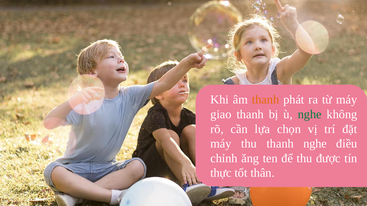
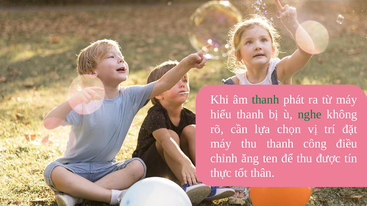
thanh at (266, 100) colour: orange -> green
giao: giao -> hiểu
thanh nghe: nghe -> công
